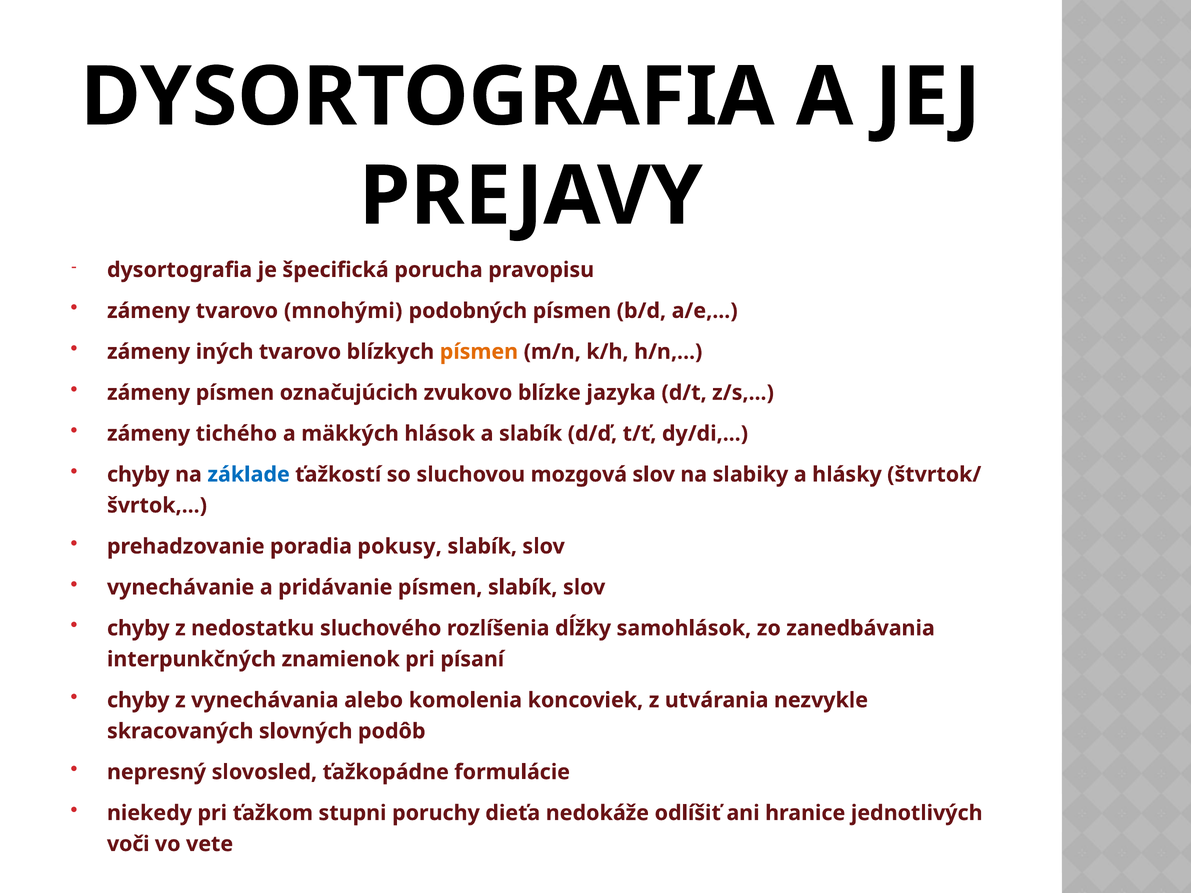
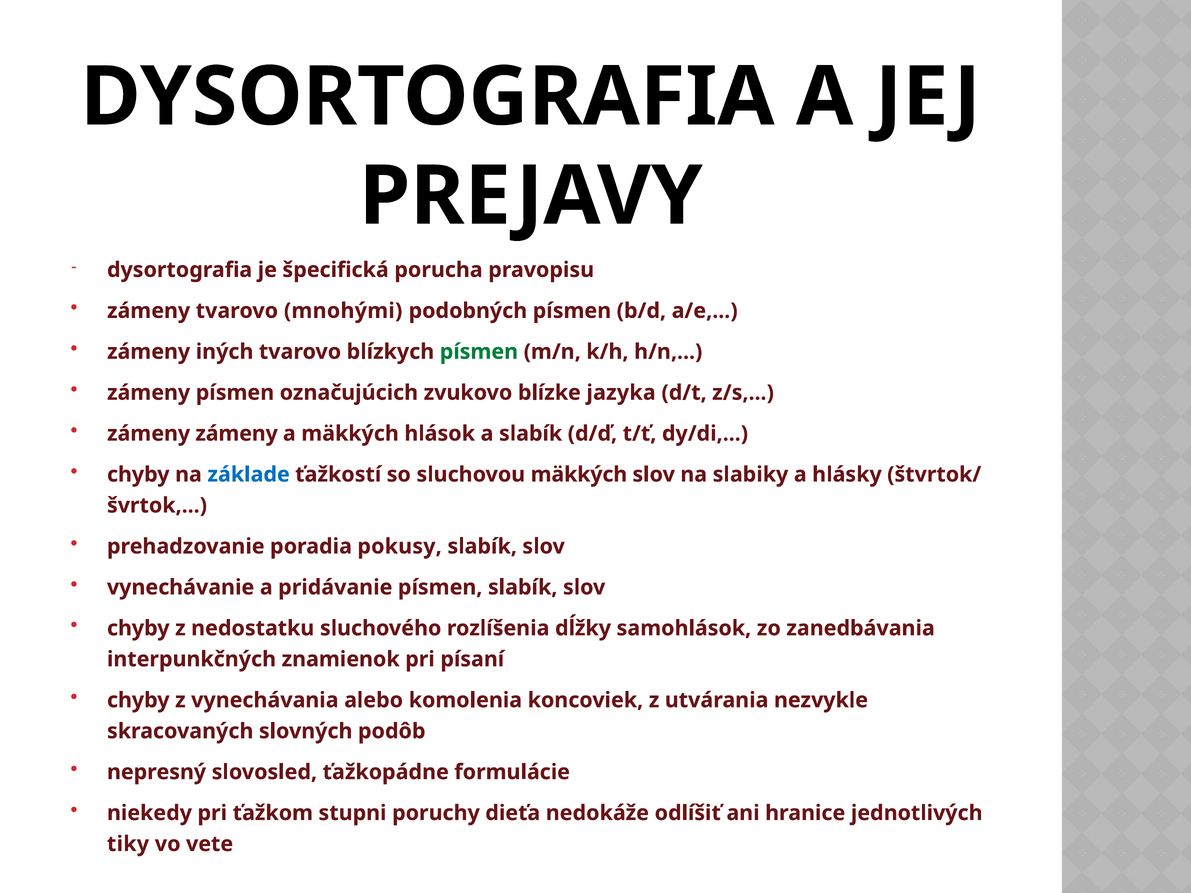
písmen at (479, 352) colour: orange -> green
zámeny tichého: tichého -> zámeny
sluchovou mozgová: mozgová -> mäkkých
voči: voči -> tiky
